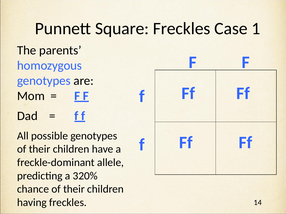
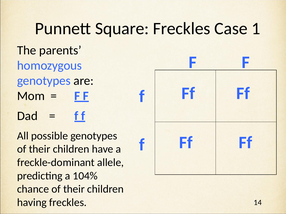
320%: 320% -> 104%
